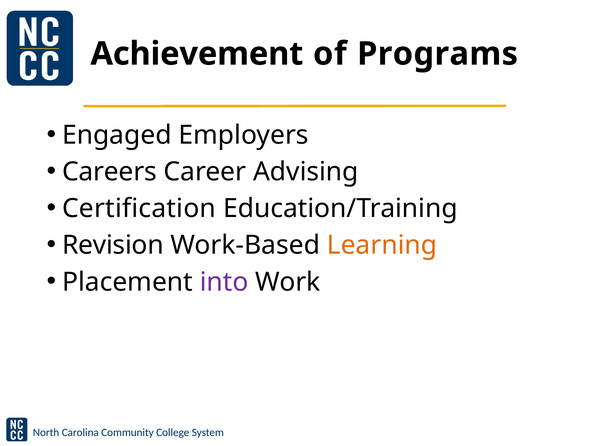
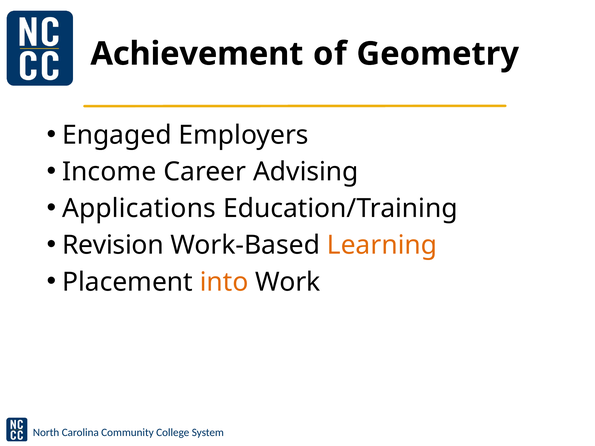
Programs: Programs -> Geometry
Careers: Careers -> Income
Certification: Certification -> Applications
into colour: purple -> orange
